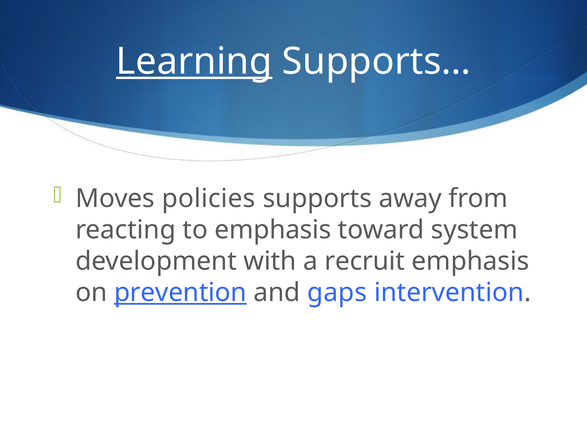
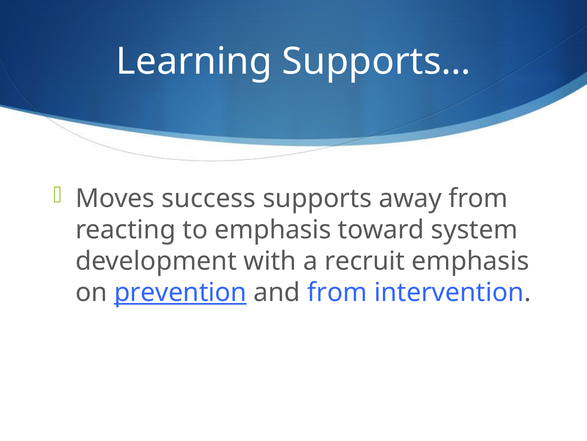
Learning underline: present -> none
policies: policies -> success
and gaps: gaps -> from
